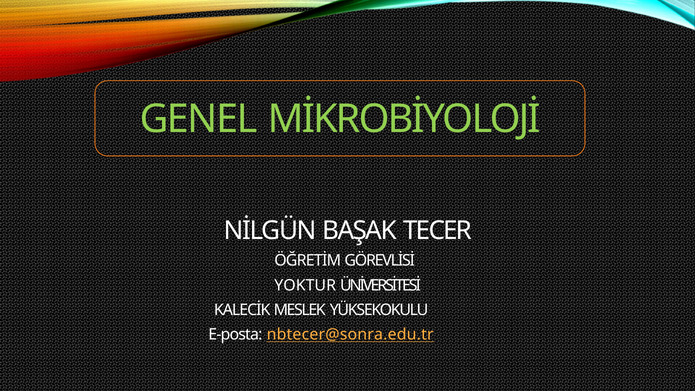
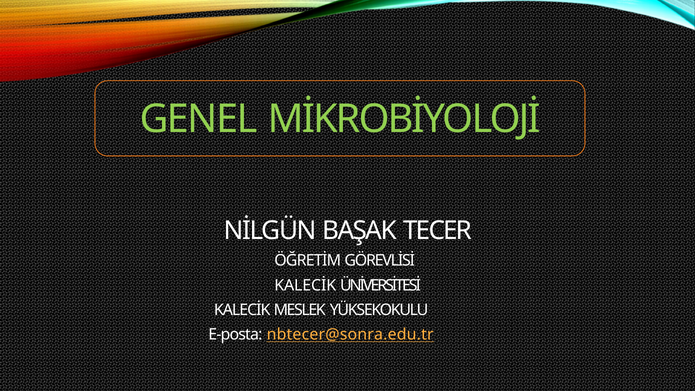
YOKTUR at (305, 285): YOKTUR -> KALECİK
